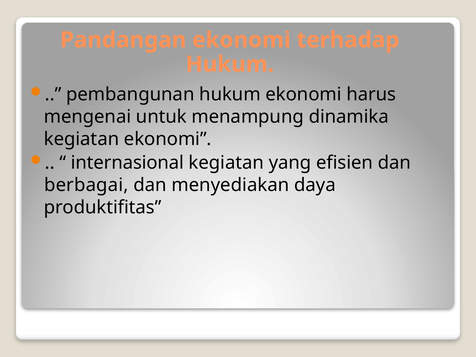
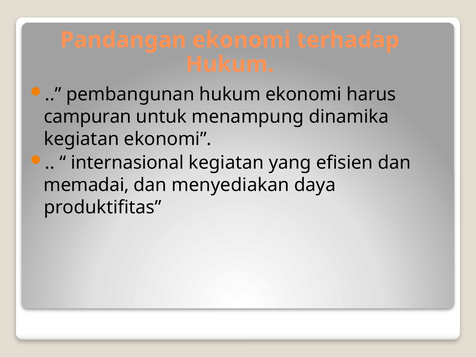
mengenai: mengenai -> campuran
berbagai: berbagai -> memadai
